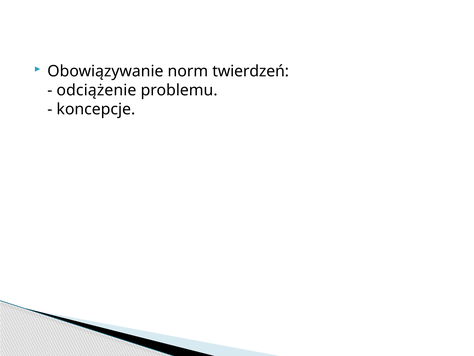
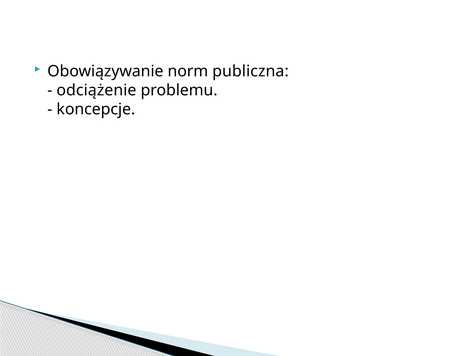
twierdzeń: twierdzeń -> publiczna
